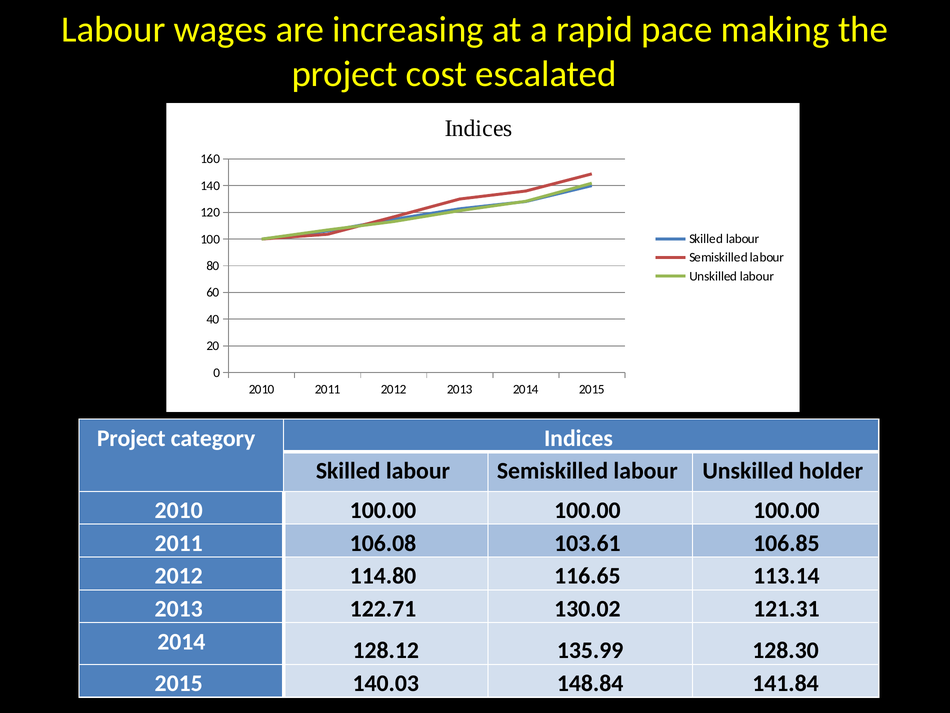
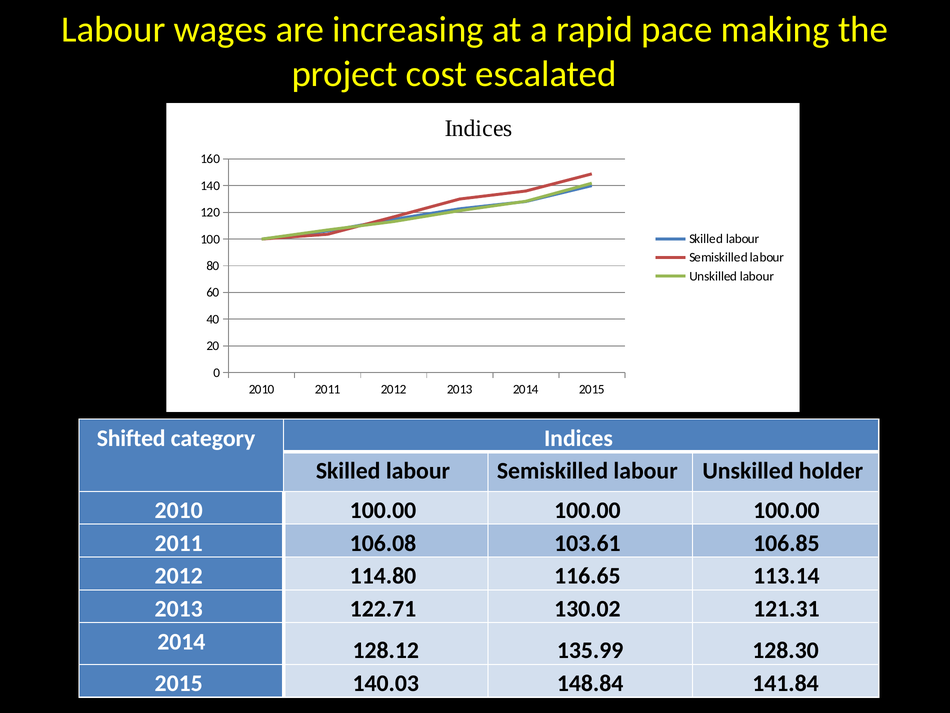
Project at (131, 438): Project -> Shifted
